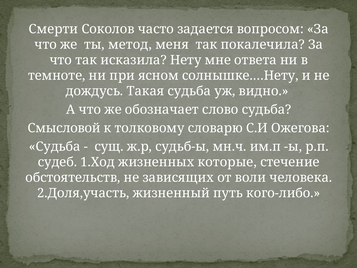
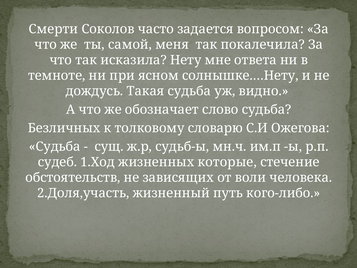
метод: метод -> самой
Смысловой: Смысловой -> Безличных
